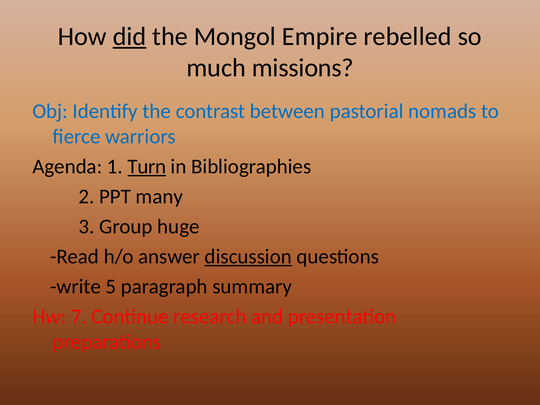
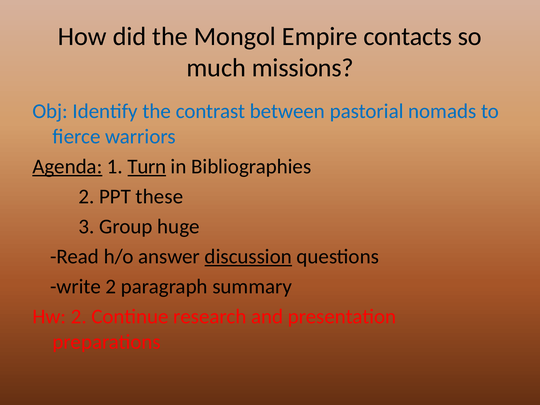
did underline: present -> none
rebelled: rebelled -> contacts
Agenda underline: none -> present
many: many -> these
write 5: 5 -> 2
Hw 7: 7 -> 2
